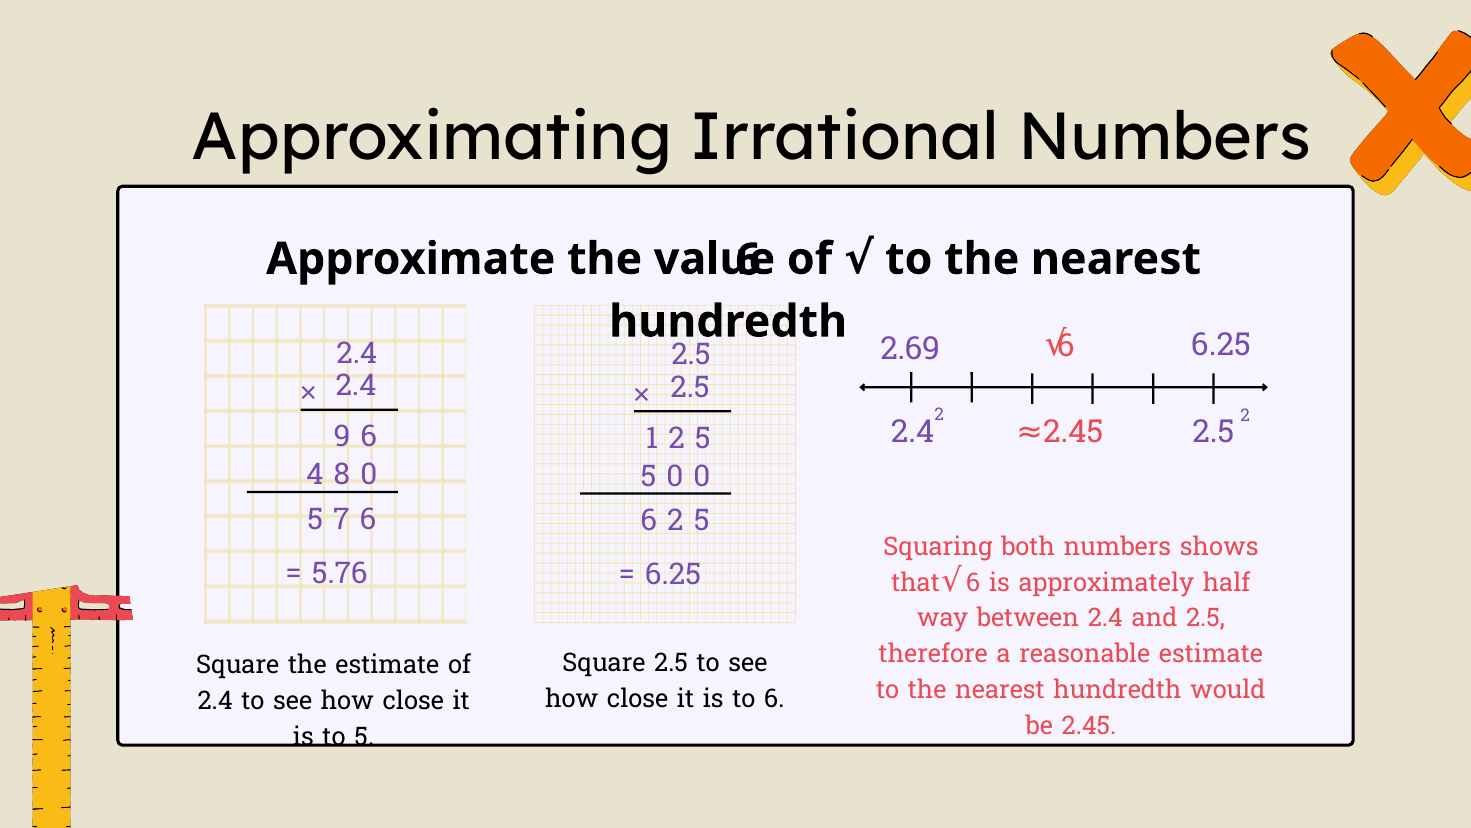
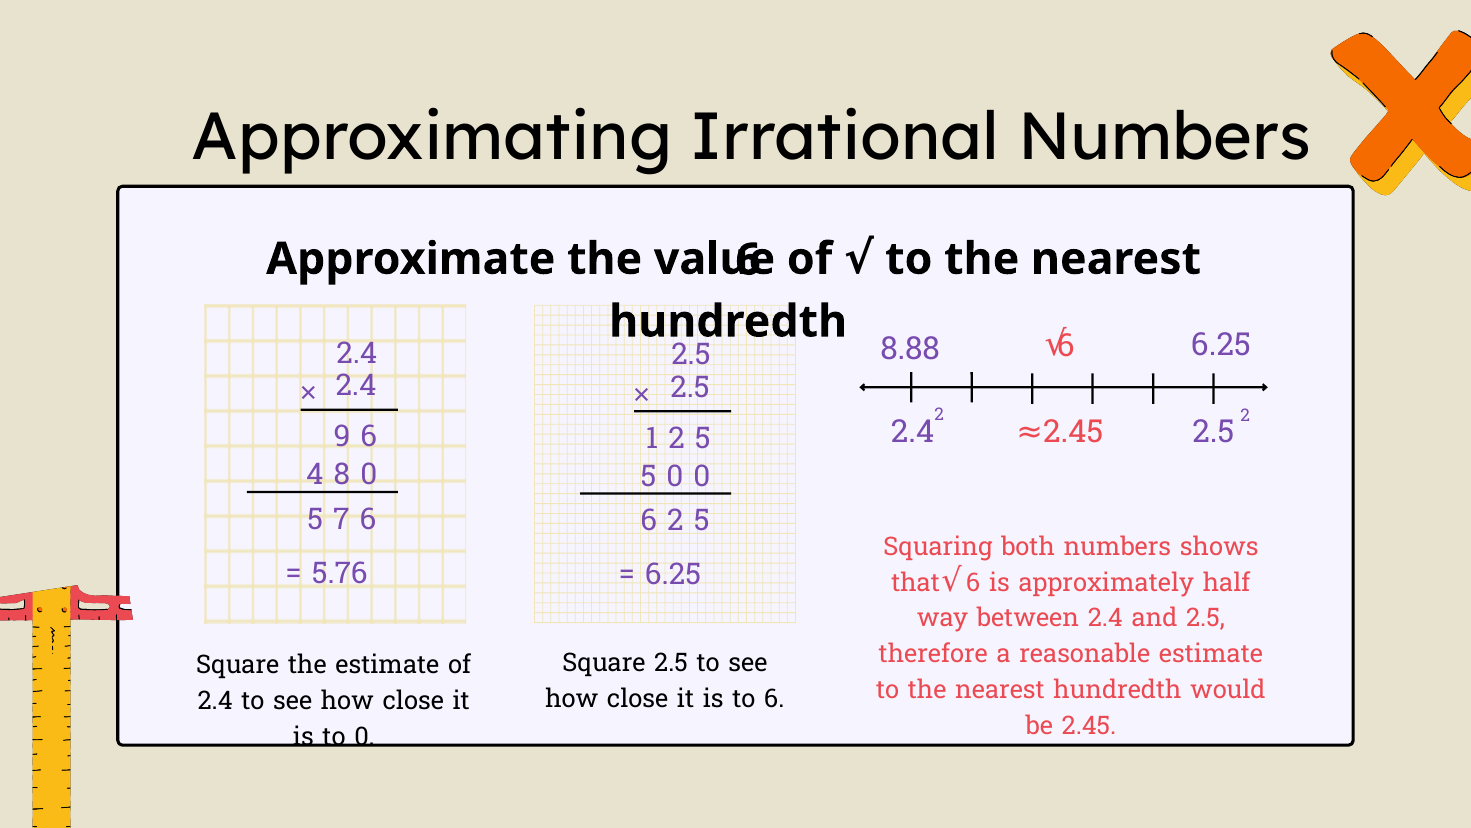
2.69: 2.69 -> 8.88
to 5: 5 -> 0
